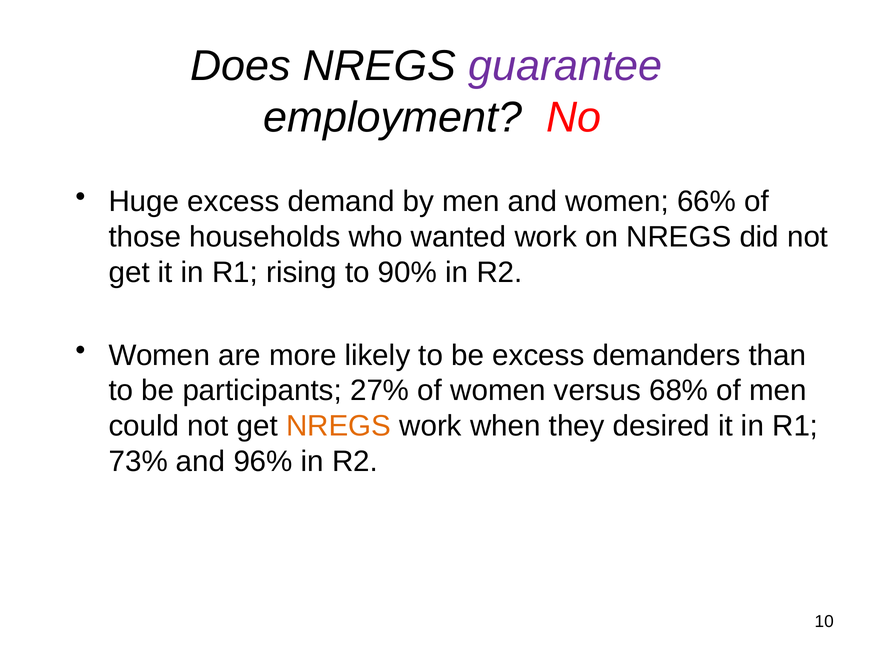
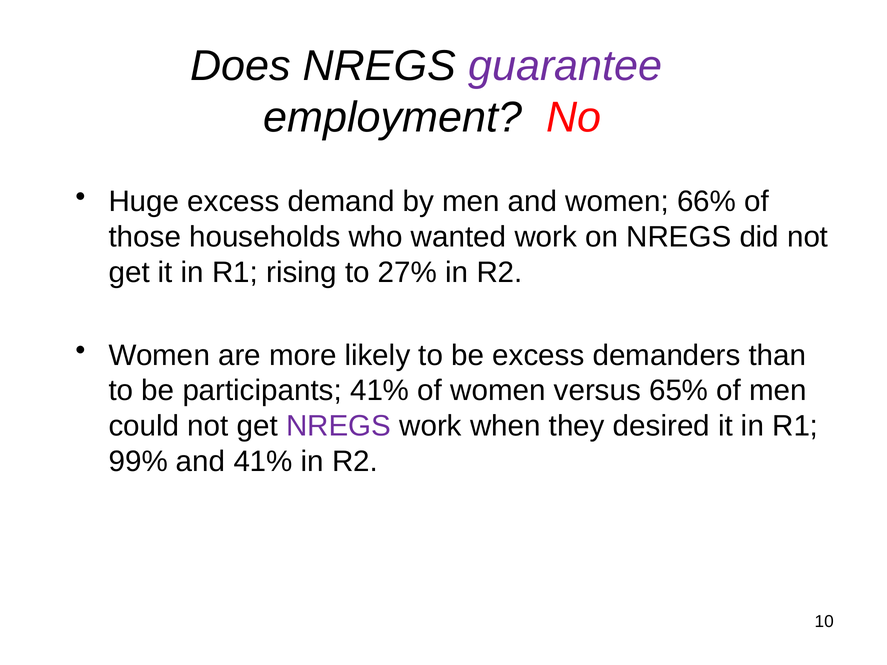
90%: 90% -> 27%
participants 27%: 27% -> 41%
68%: 68% -> 65%
NREGS at (339, 426) colour: orange -> purple
73%: 73% -> 99%
and 96%: 96% -> 41%
